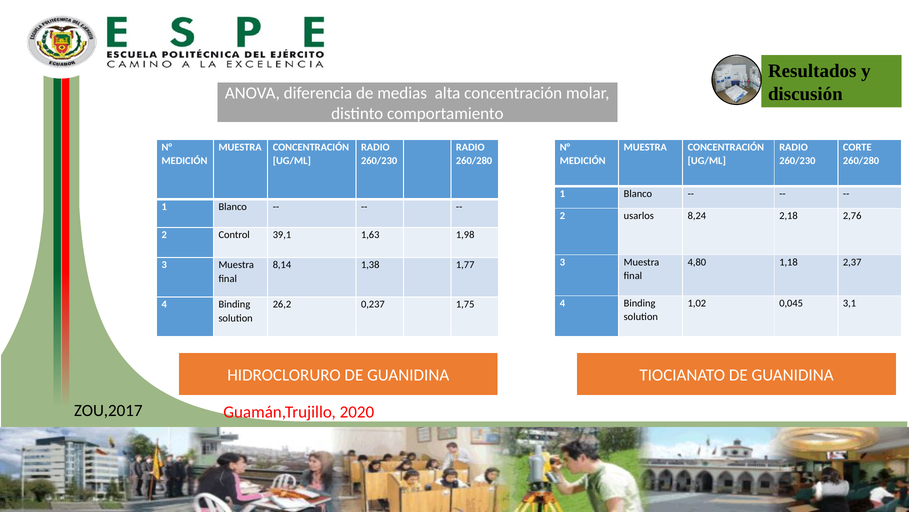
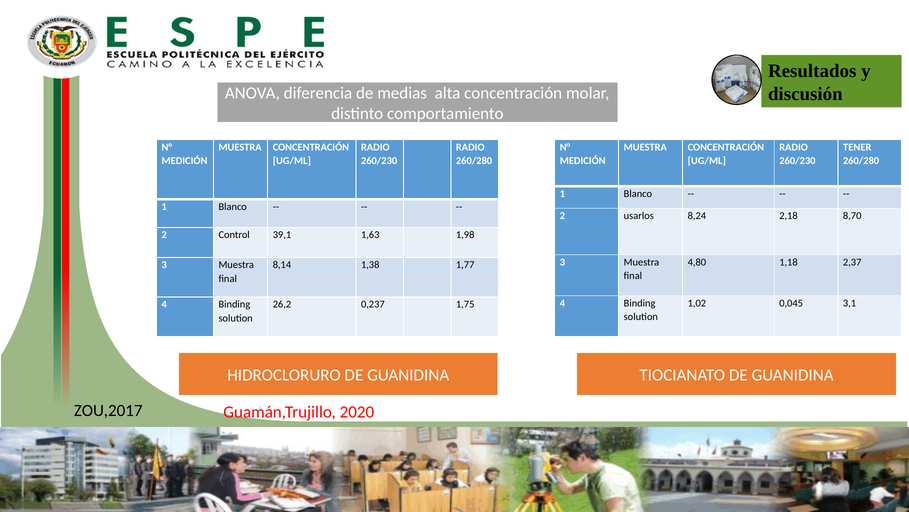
CORTE: CORTE -> TENER
2,76: 2,76 -> 8,70
